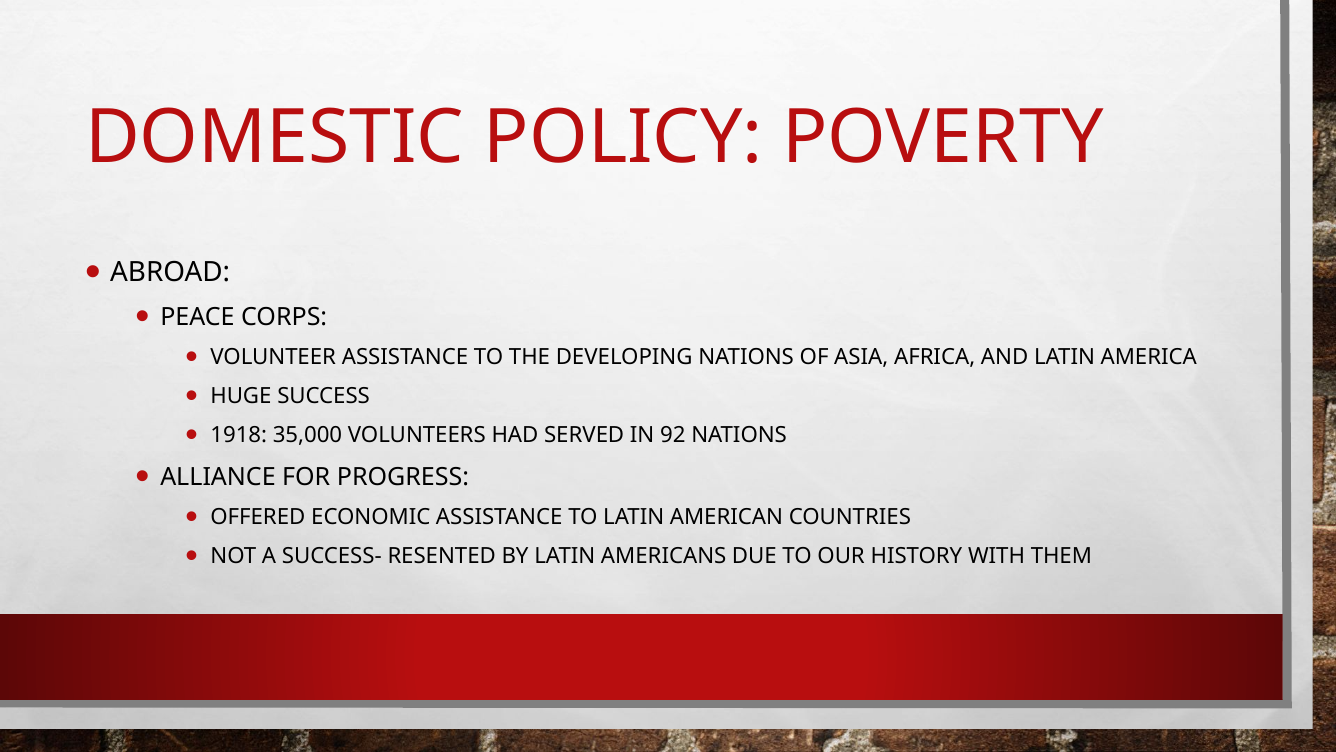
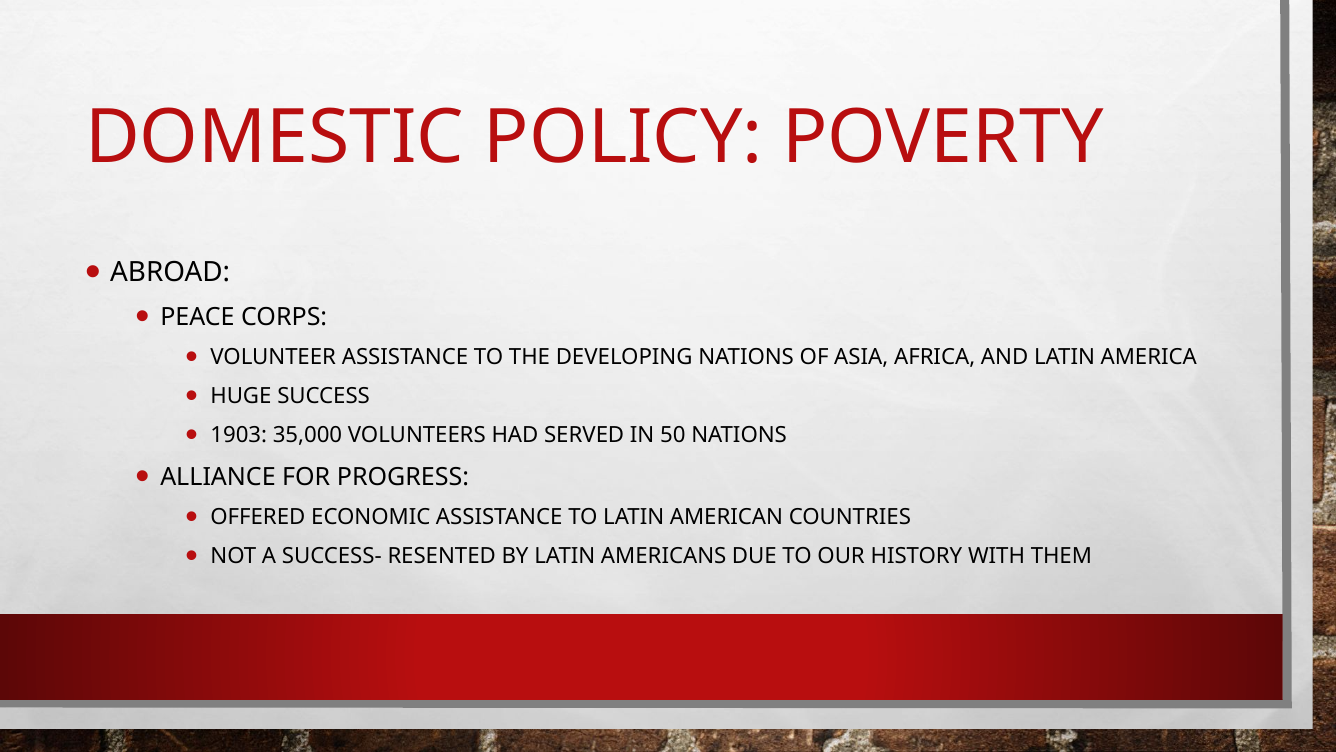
1918: 1918 -> 1903
92: 92 -> 50
